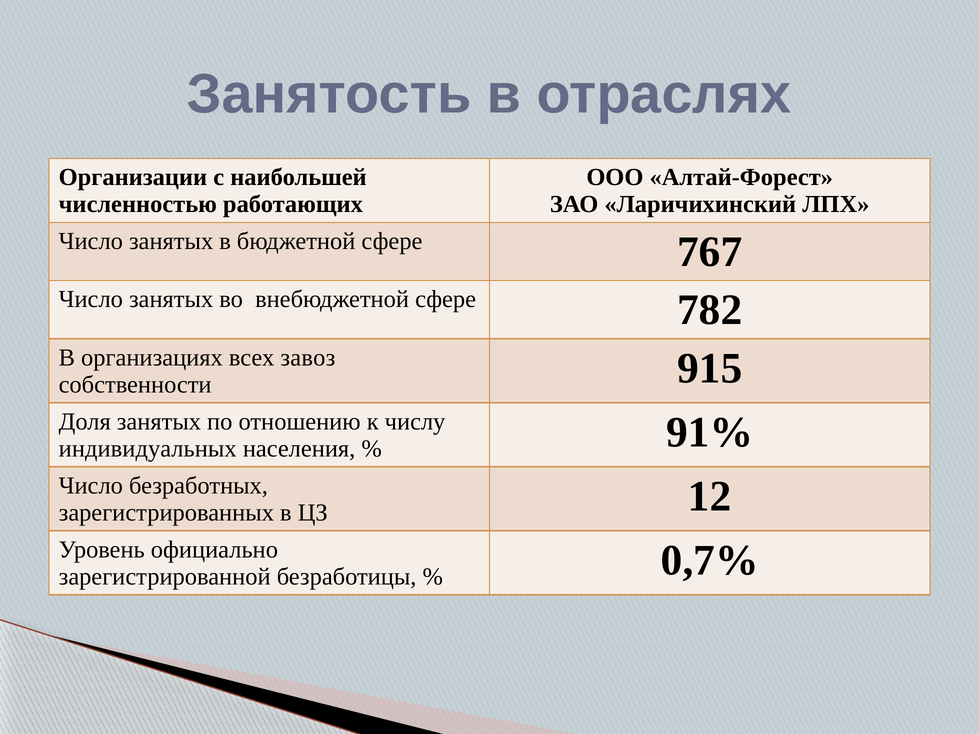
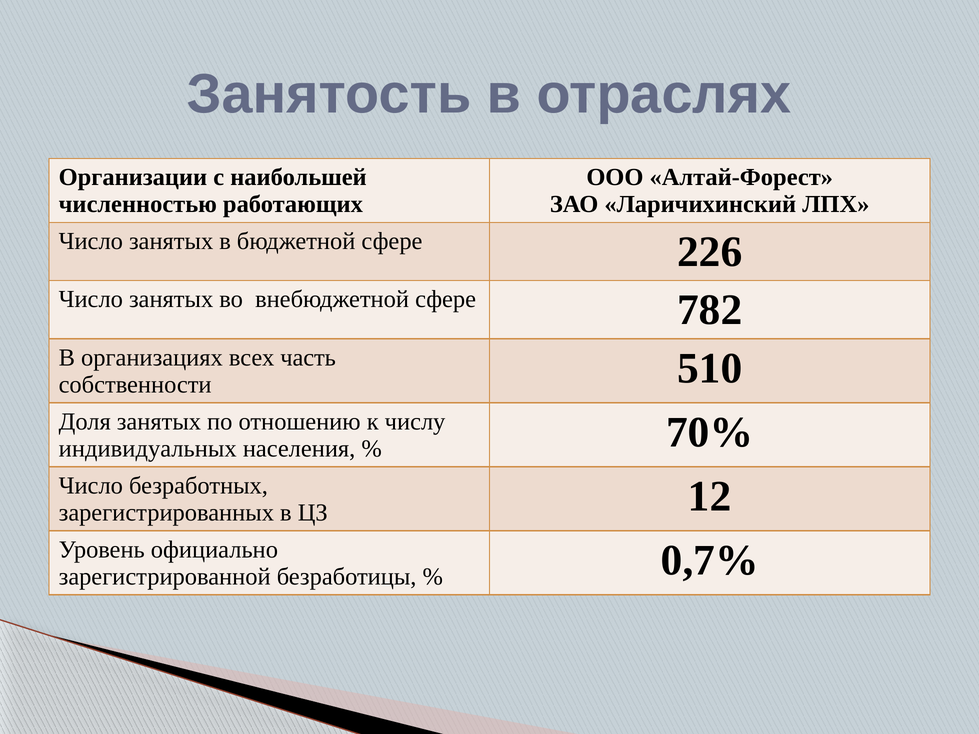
767: 767 -> 226
завоз: завоз -> часть
915: 915 -> 510
91%: 91% -> 70%
